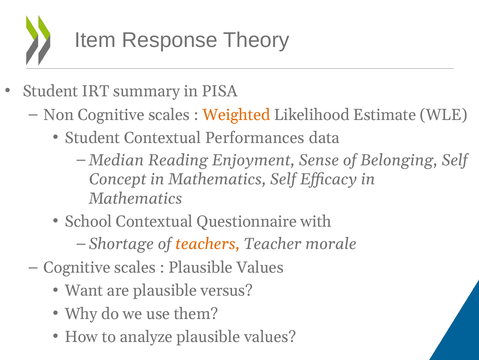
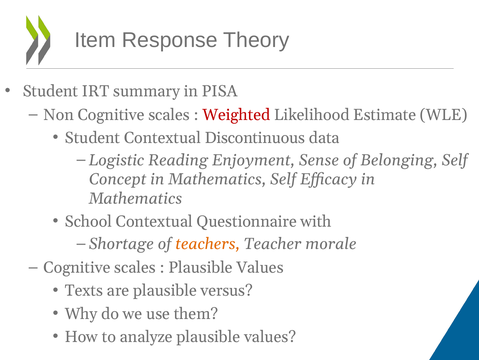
Weighted colour: orange -> red
Performances: Performances -> Discontinuous
Median: Median -> Logistic
Want: Want -> Texts
